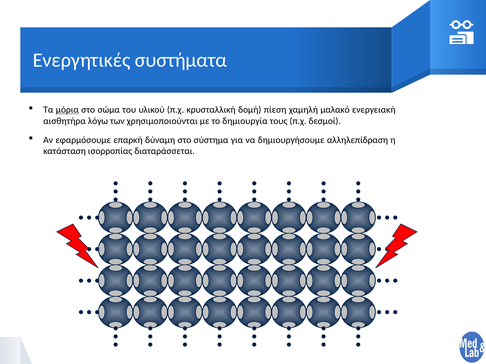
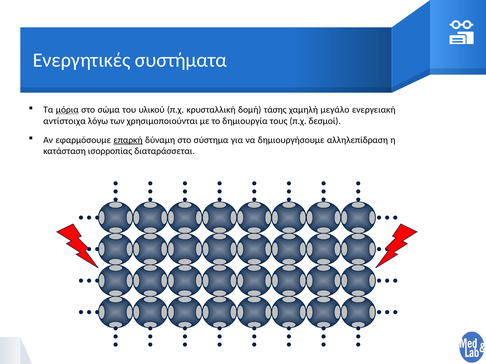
πίεση: πίεση -> τάσης
μαλακό: μαλακό -> μεγάλο
αισθητήρα: αισθητήρα -> αντίστοιχα
επαρκή underline: none -> present
